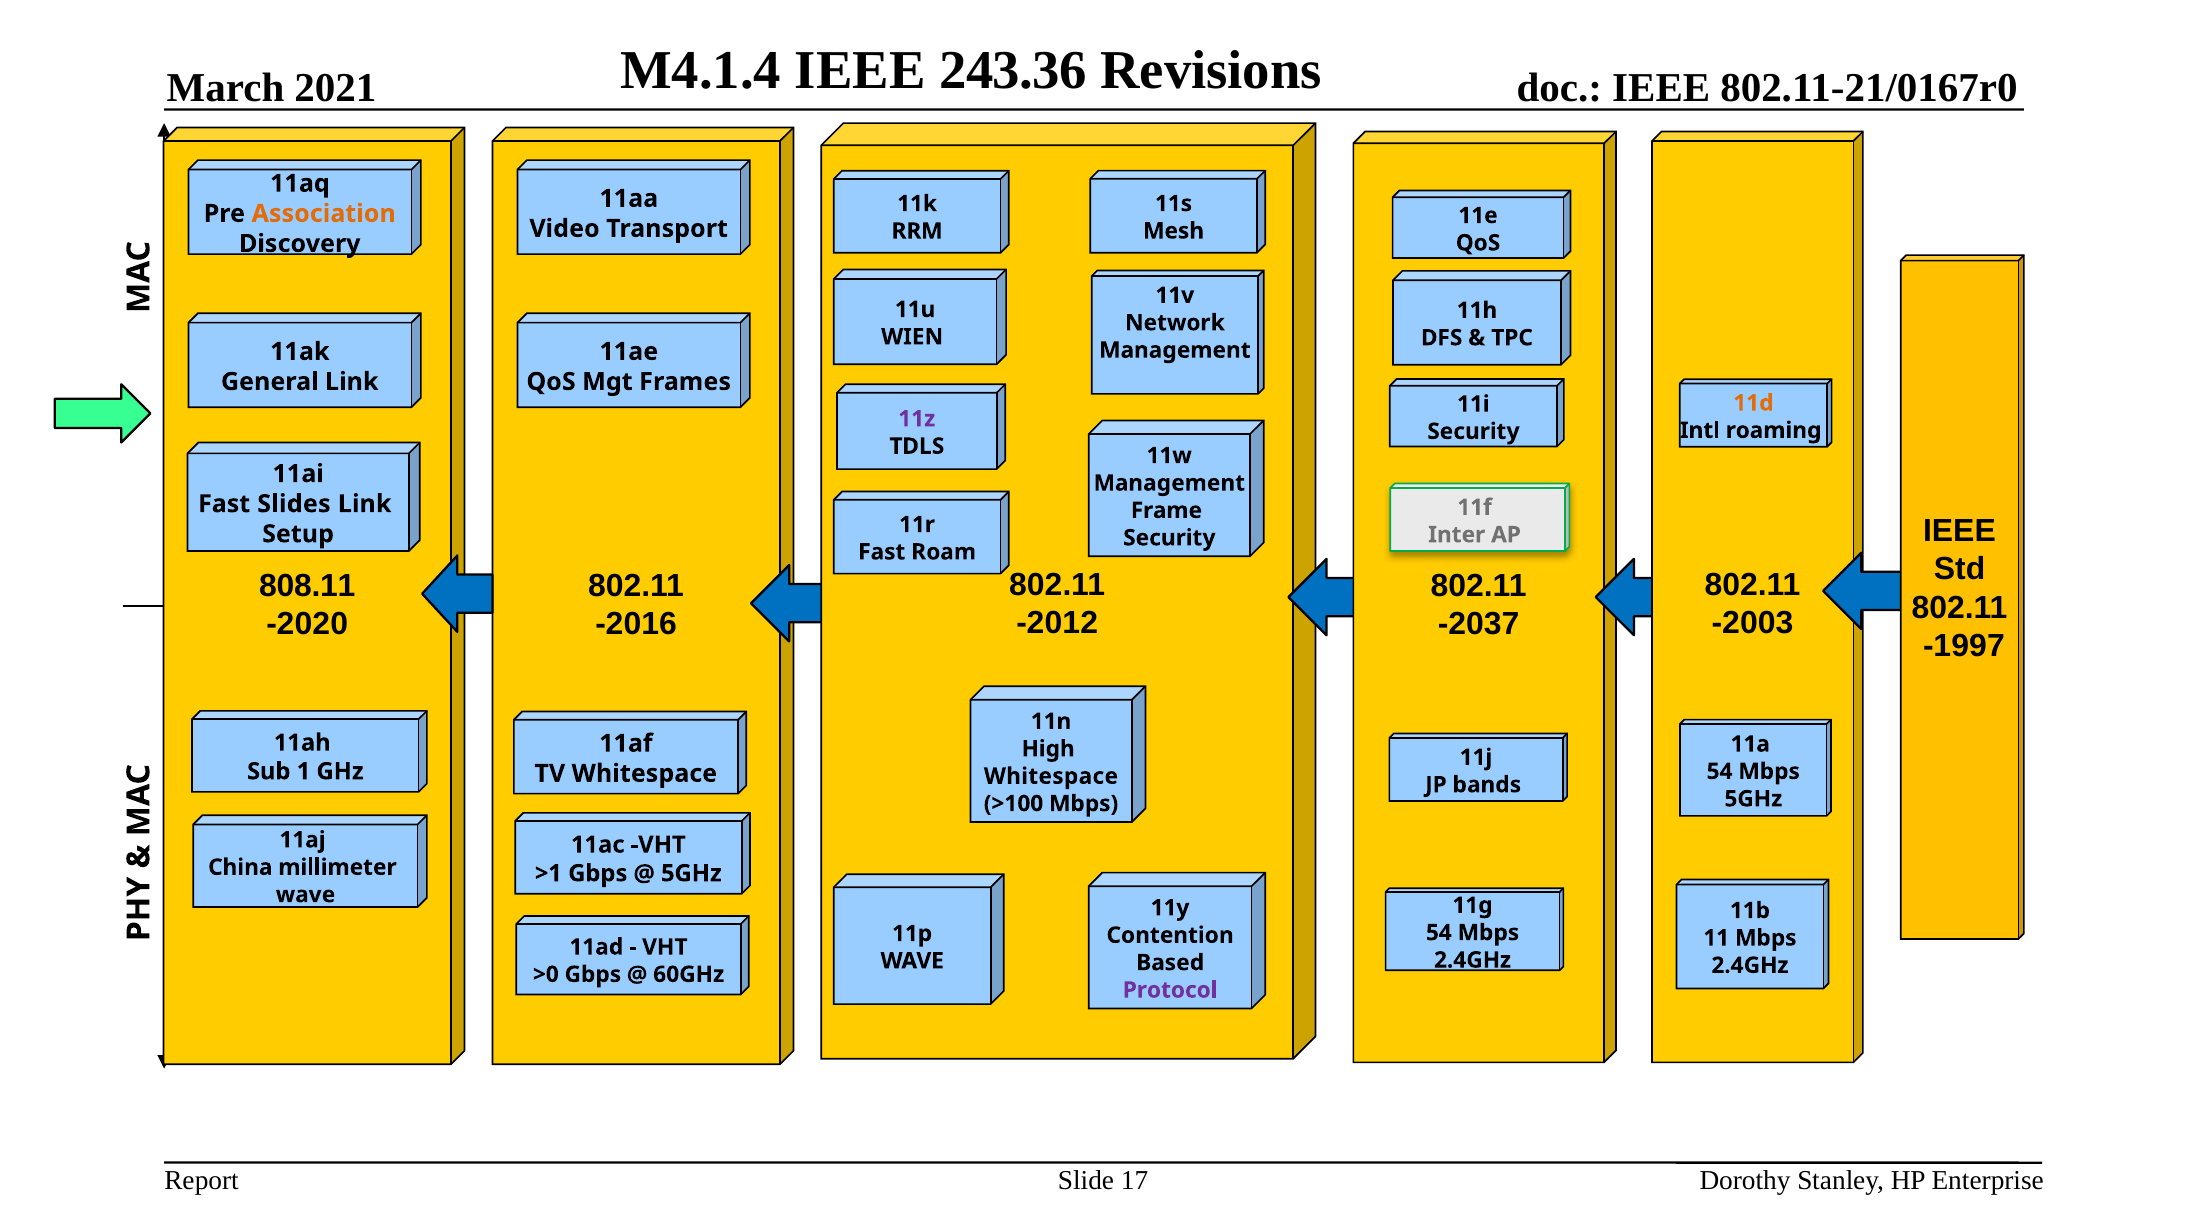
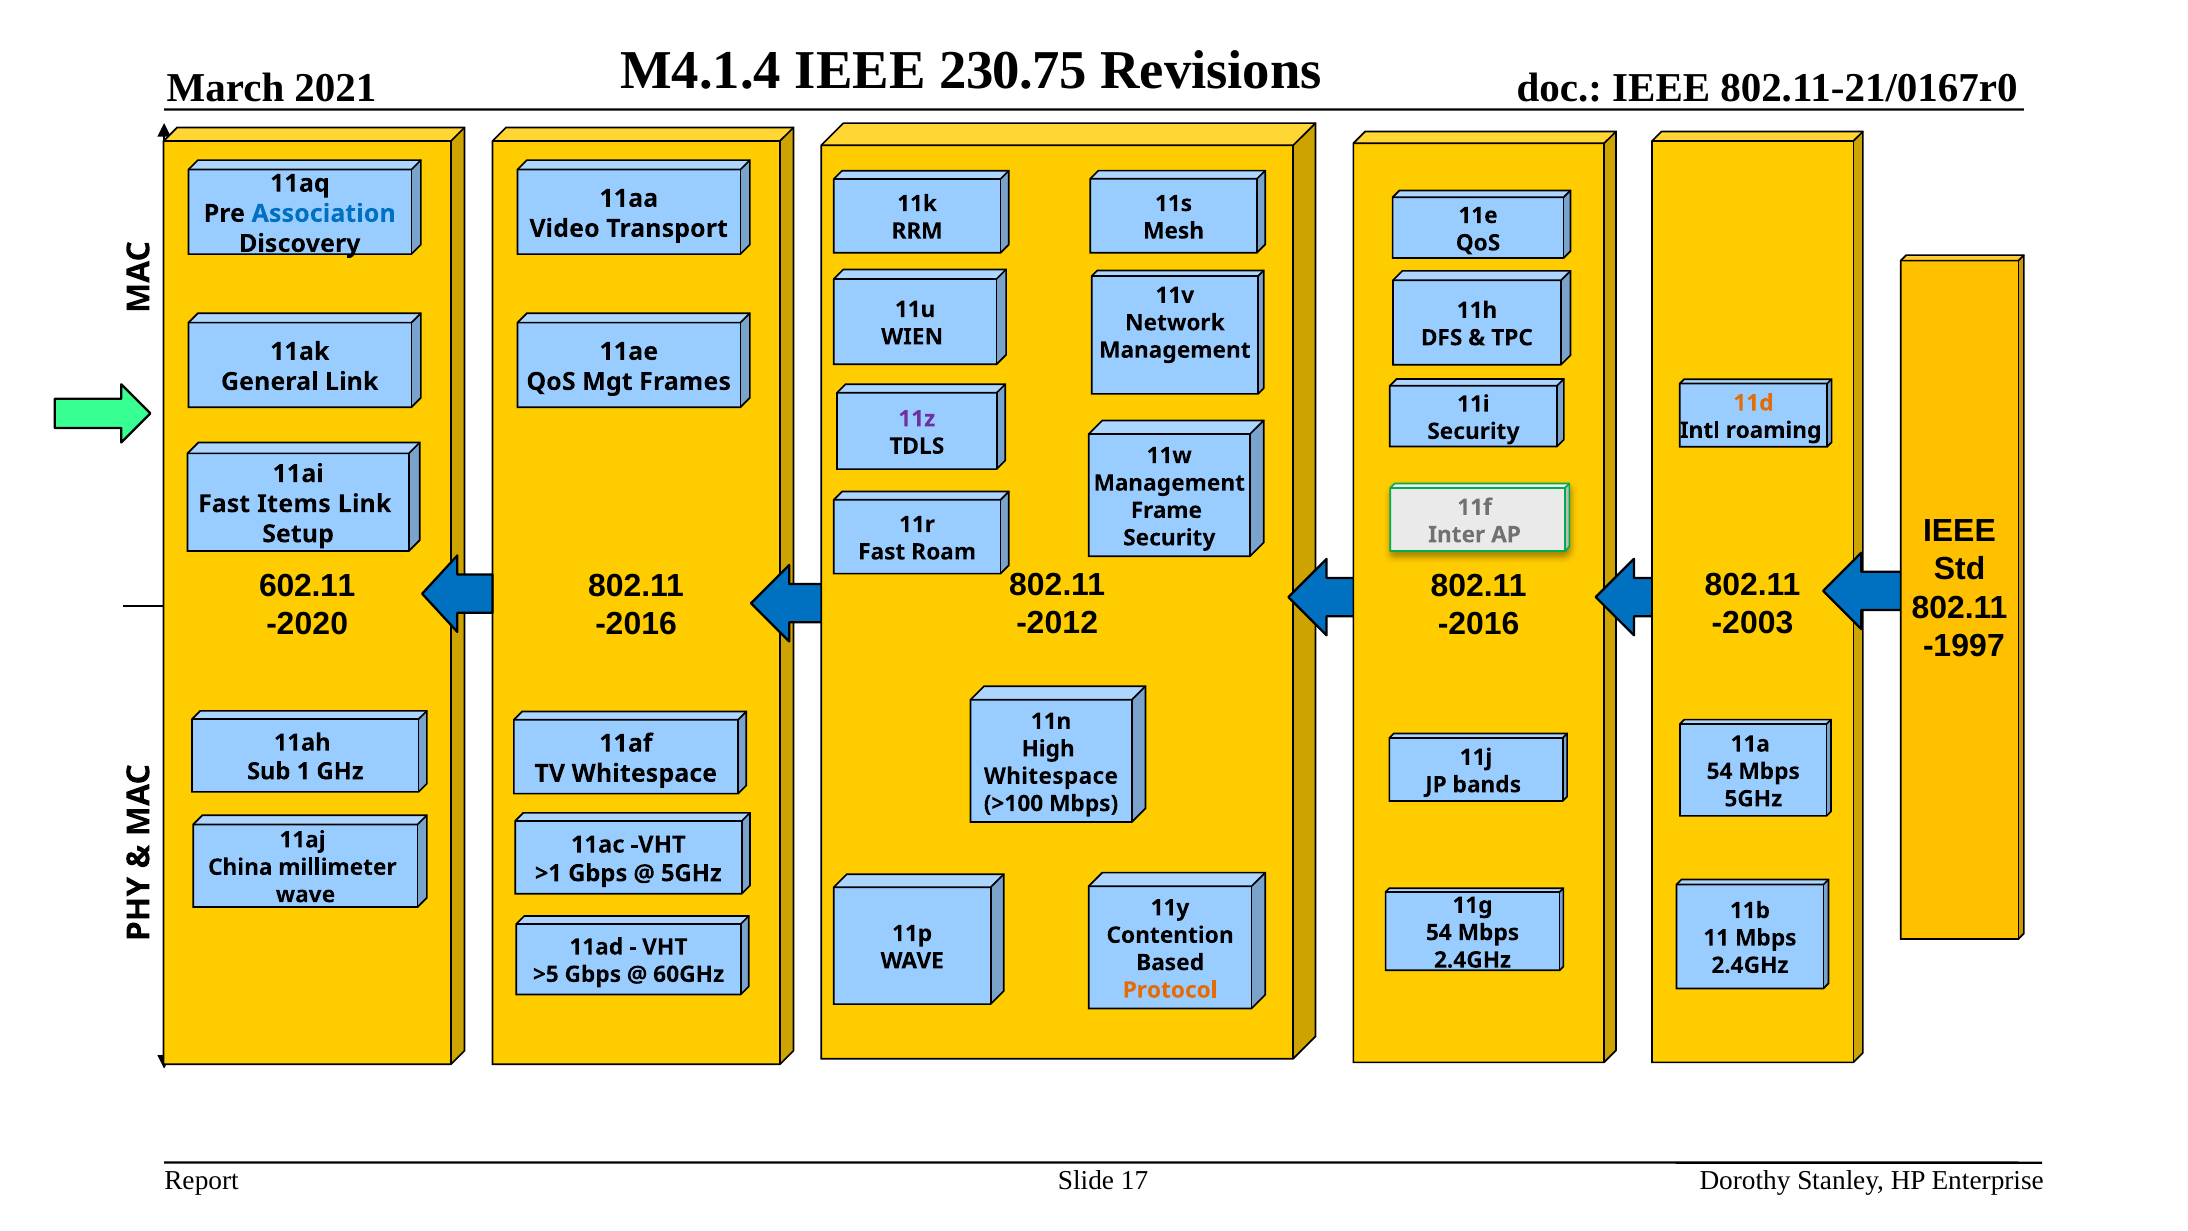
243.36: 243.36 -> 230.75
Association colour: orange -> blue
Slides: Slides -> Items
808.11: 808.11 -> 602.11
-2037 at (1479, 624): -2037 -> -2016
>0: >0 -> >5
Protocol colour: purple -> orange
